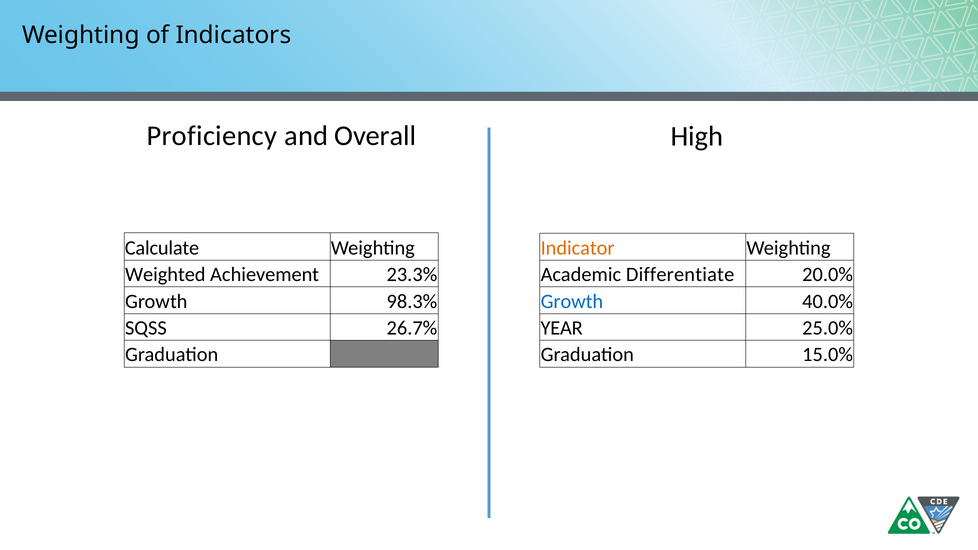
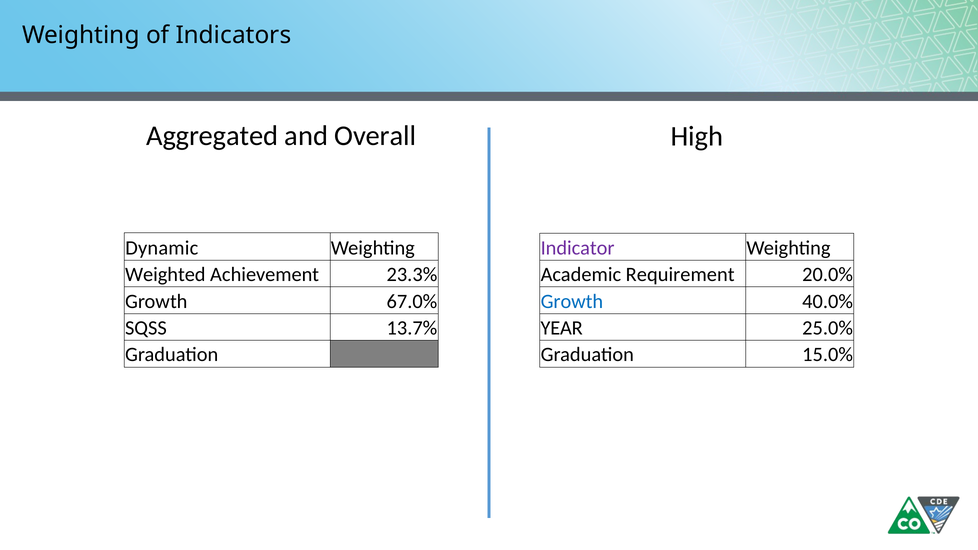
Proficiency: Proficiency -> Aggregated
Calculate: Calculate -> Dynamic
Indicator colour: orange -> purple
Differentiate: Differentiate -> Requirement
98.3%: 98.3% -> 67.0%
26.7%: 26.7% -> 13.7%
